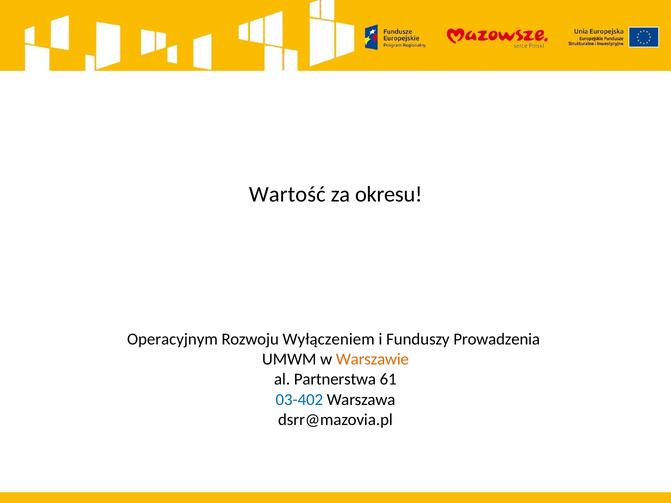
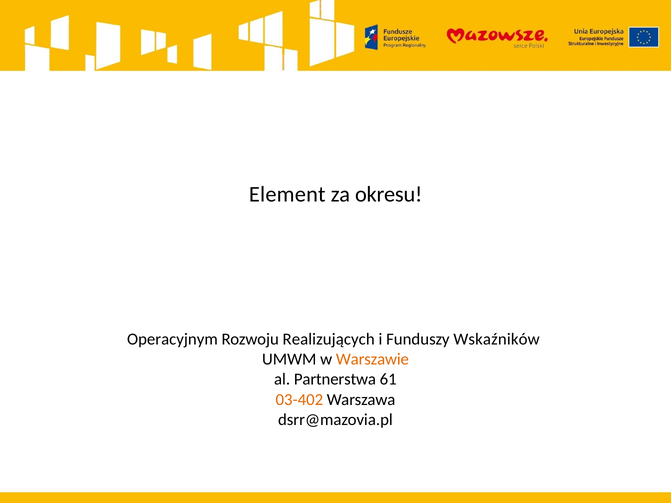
Wartość: Wartość -> Element
Wyłączeniem: Wyłączeniem -> Realizujących
Prowadzenia: Prowadzenia -> Wskaźników
03-402 colour: blue -> orange
